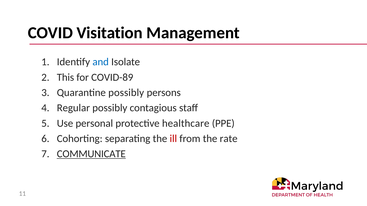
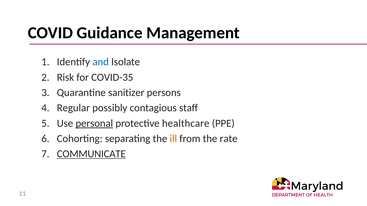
Visitation: Visitation -> Guidance
This: This -> Risk
COVID-89: COVID-89 -> COVID-35
Quarantine possibly: possibly -> sanitizer
personal underline: none -> present
ill colour: red -> orange
